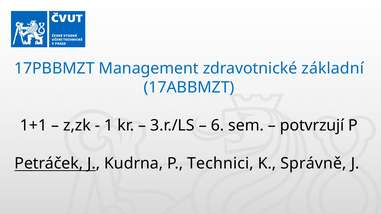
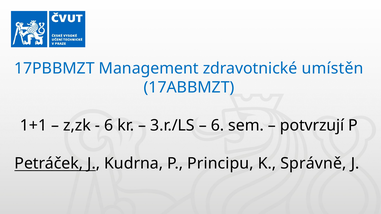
základní: základní -> umístěn
1 at (109, 126): 1 -> 6
Technici: Technici -> Principu
